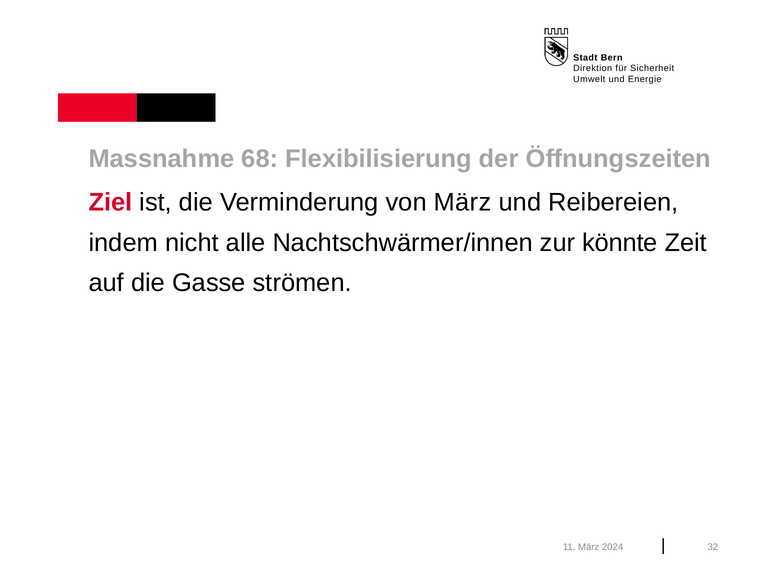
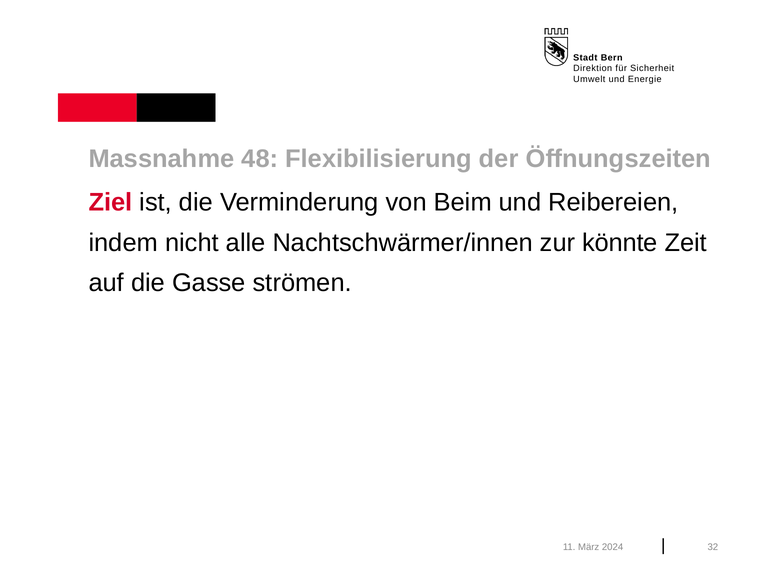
68: 68 -> 48
von März: März -> Beim
